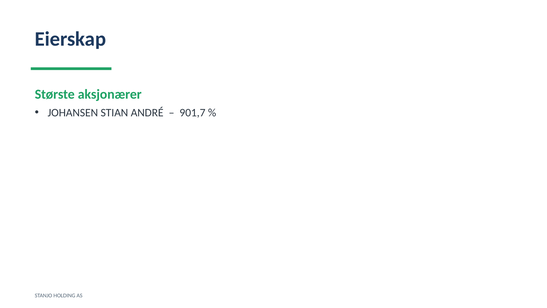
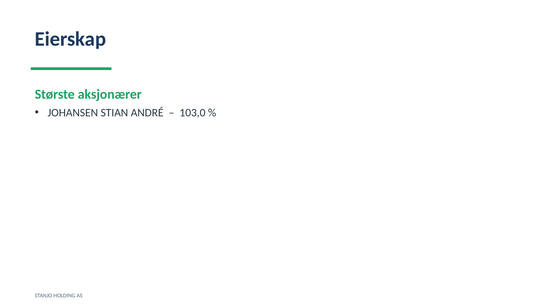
901,7: 901,7 -> 103,0
